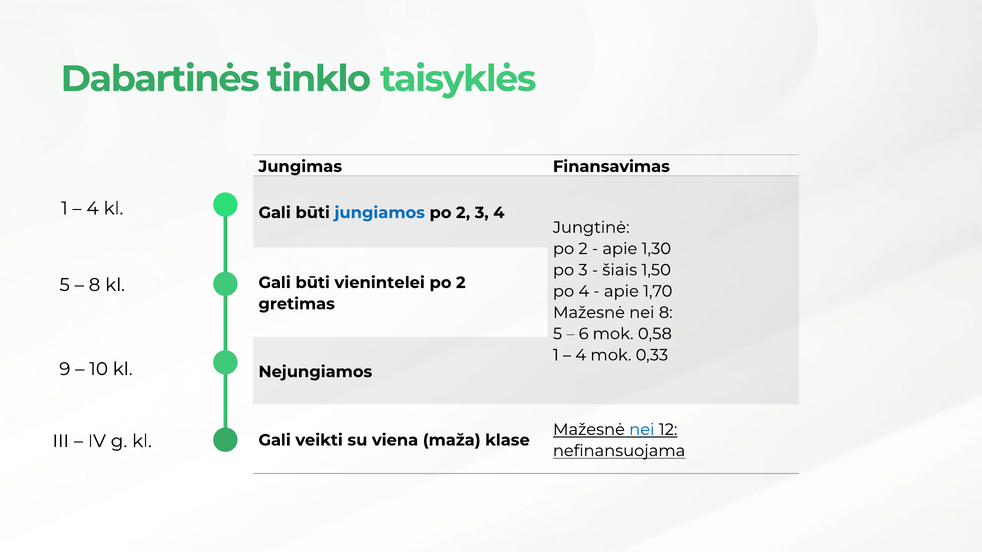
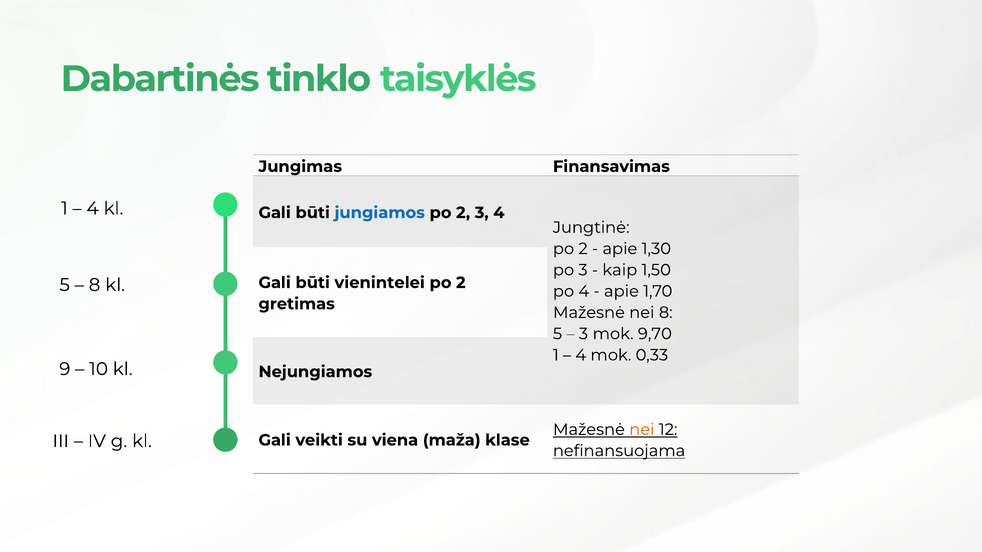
šiais: šiais -> kaip
6 at (584, 334): 6 -> 3
0,58: 0,58 -> 9,70
nei at (642, 430) colour: blue -> orange
